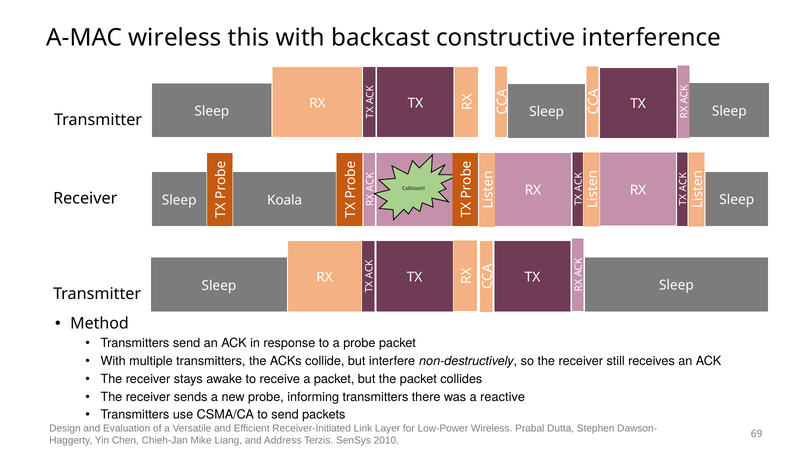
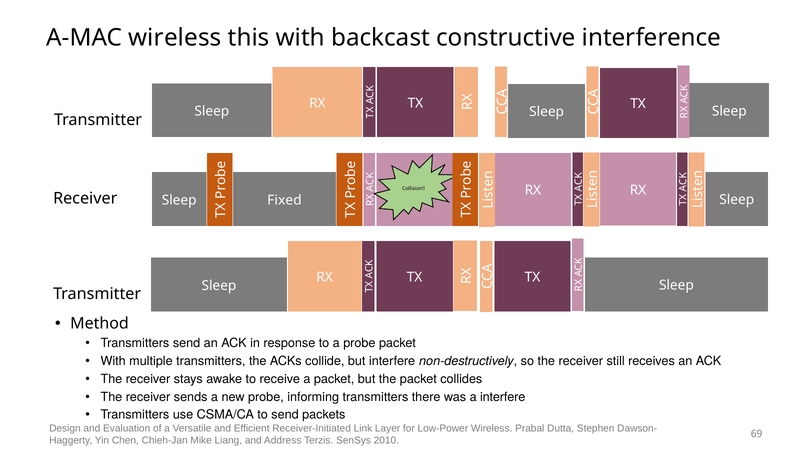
Koala: Koala -> Fixed
a reactive: reactive -> interfere
